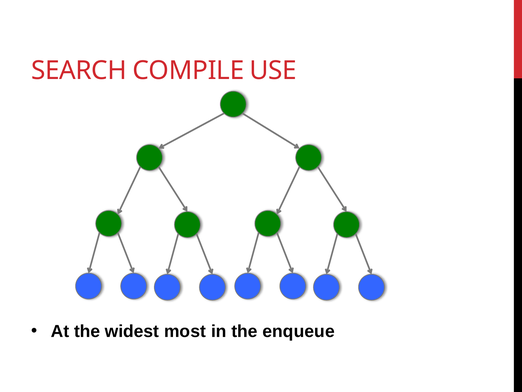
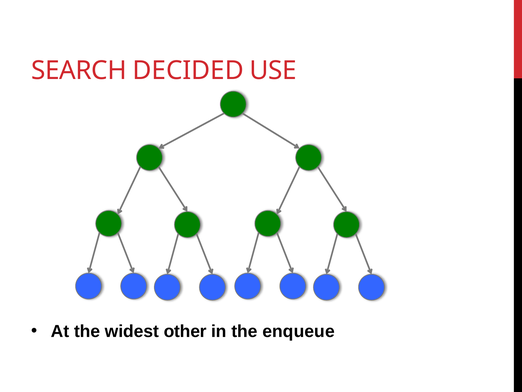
COMPILE: COMPILE -> DECIDED
most: most -> other
